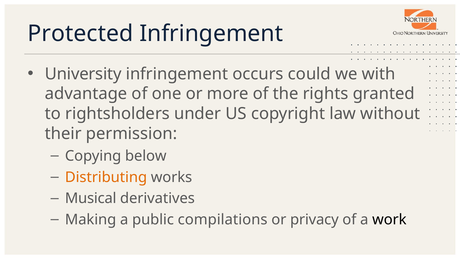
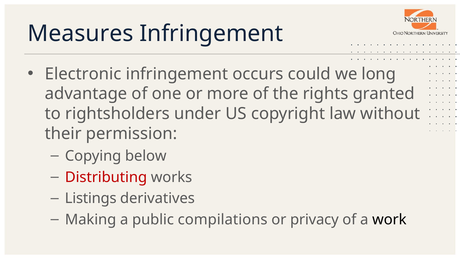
Protected: Protected -> Measures
University: University -> Electronic
with: with -> long
Distributing colour: orange -> red
Musical: Musical -> Listings
